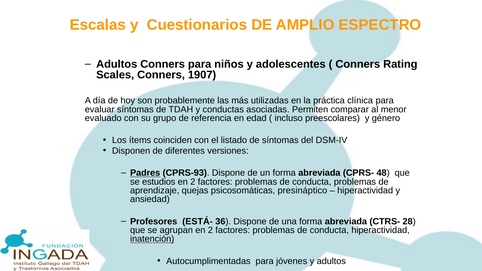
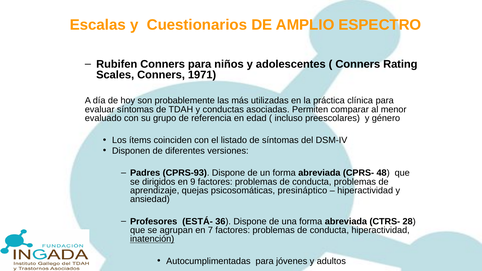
Adultos at (117, 64): Adultos -> Rubifen
1907: 1907 -> 1971
Padres underline: present -> none
estudios: estudios -> dirigidos
2 at (193, 182): 2 -> 9
agrupan en 2: 2 -> 7
